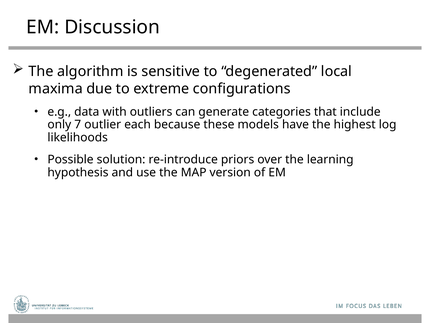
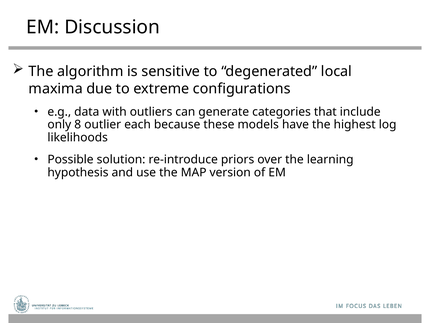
7: 7 -> 8
